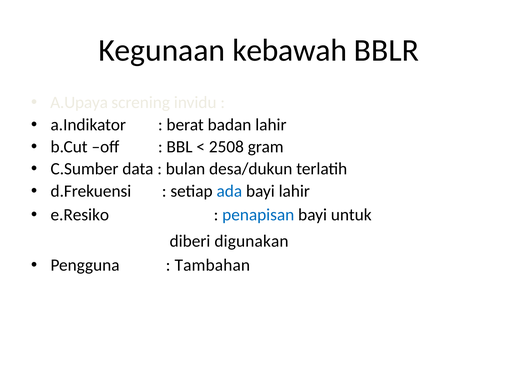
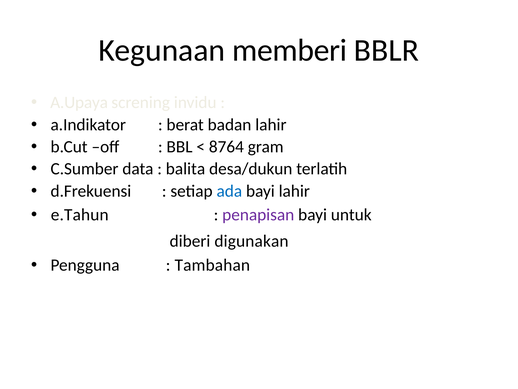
kebawah: kebawah -> memberi
2508: 2508 -> 8764
bulan: bulan -> balita
e.Resiko: e.Resiko -> e.Tahun
penapisan colour: blue -> purple
